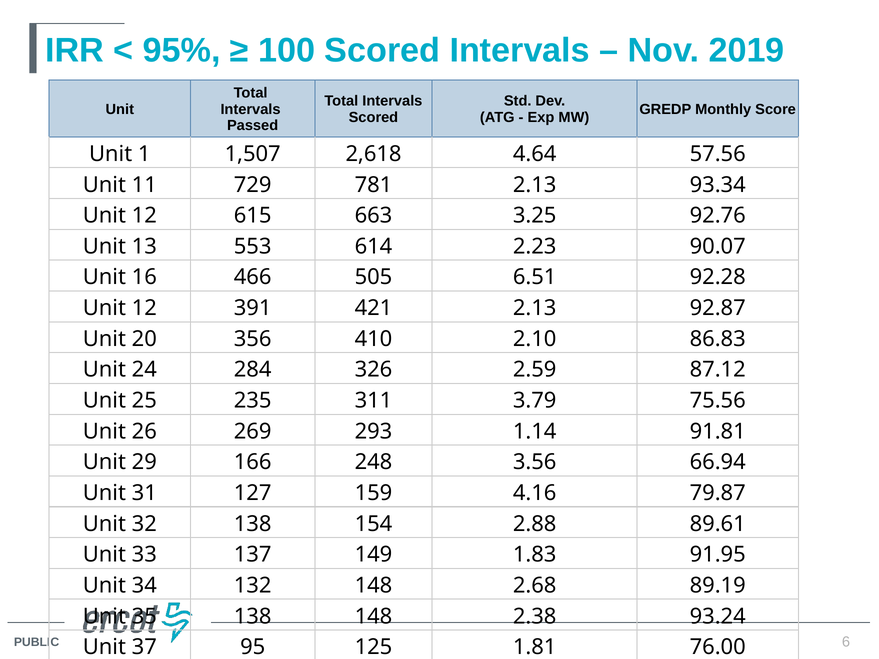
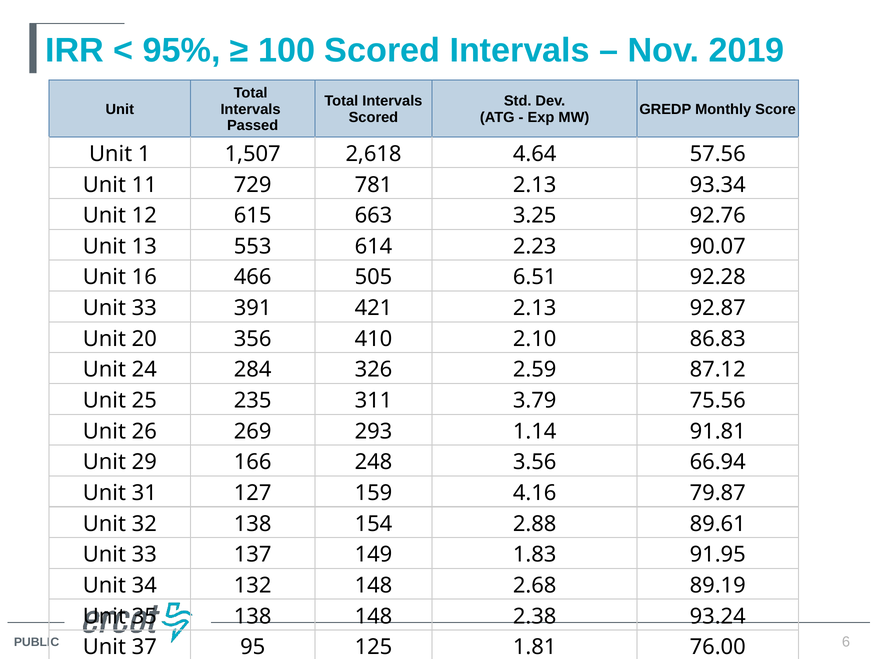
12 at (144, 308): 12 -> 33
